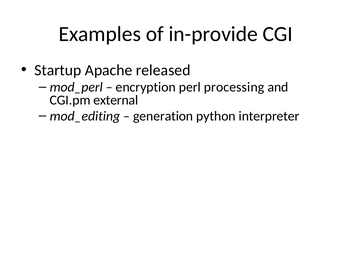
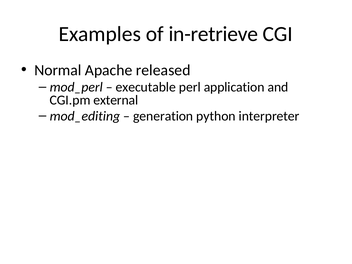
in-provide: in-provide -> in-retrieve
Startup: Startup -> Normal
encryption: encryption -> executable
processing: processing -> application
